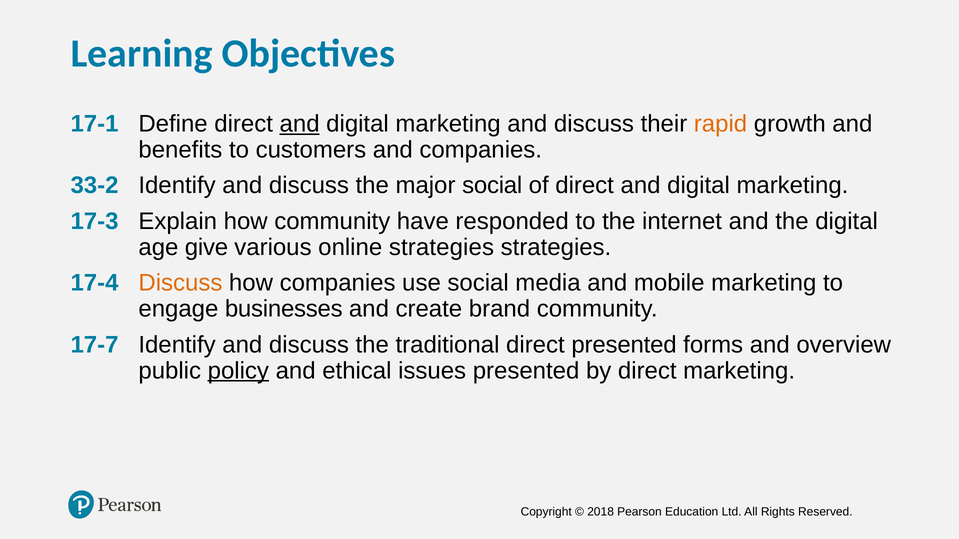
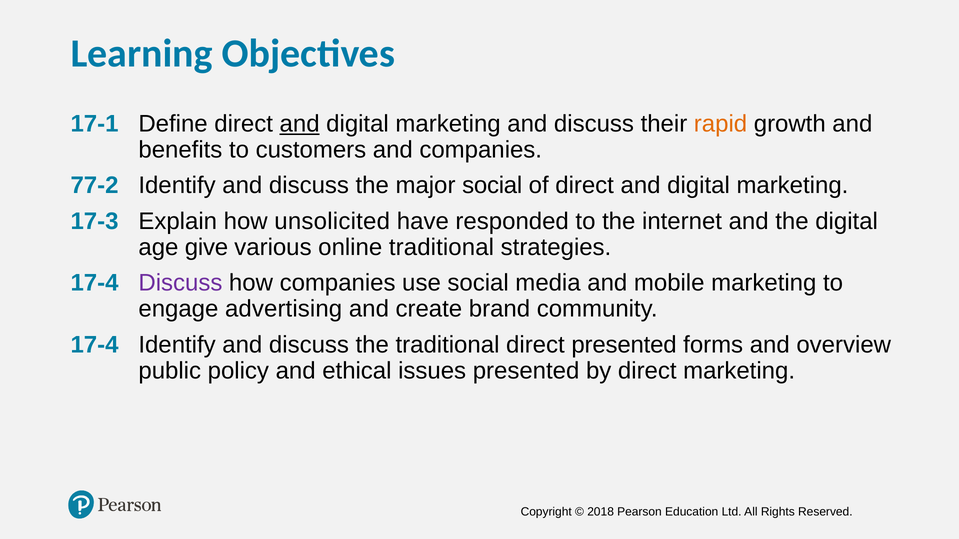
33-2: 33-2 -> 77-2
how community: community -> unsolicited
online strategies: strategies -> traditional
Discuss at (180, 283) colour: orange -> purple
businesses: businesses -> advertising
17-7 at (95, 345): 17-7 -> 17-4
policy underline: present -> none
